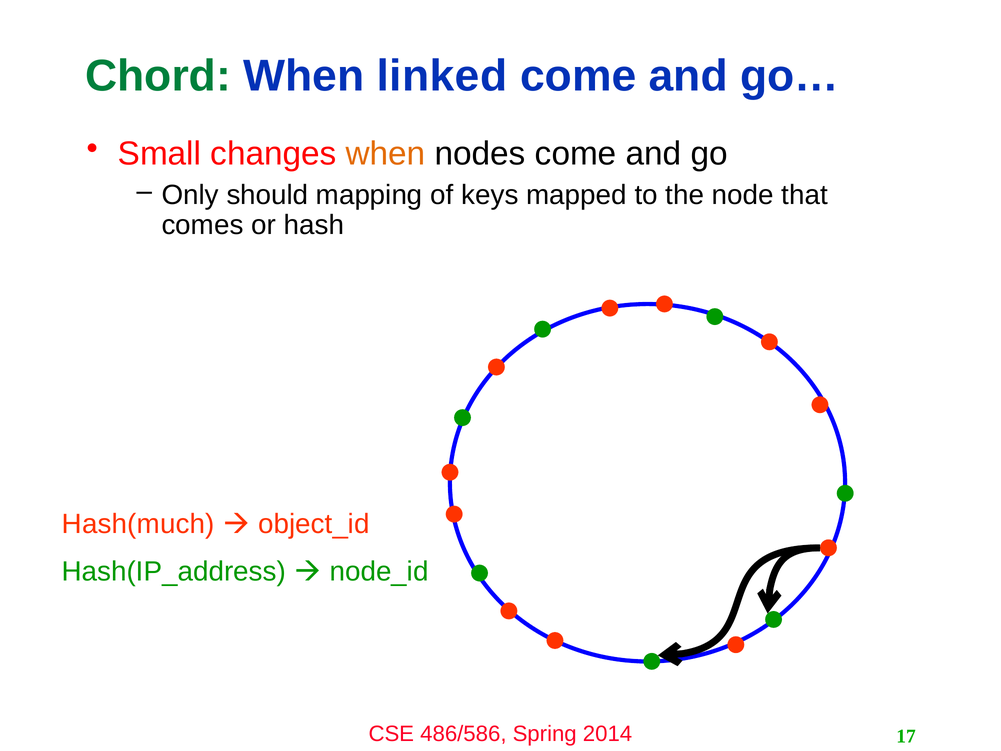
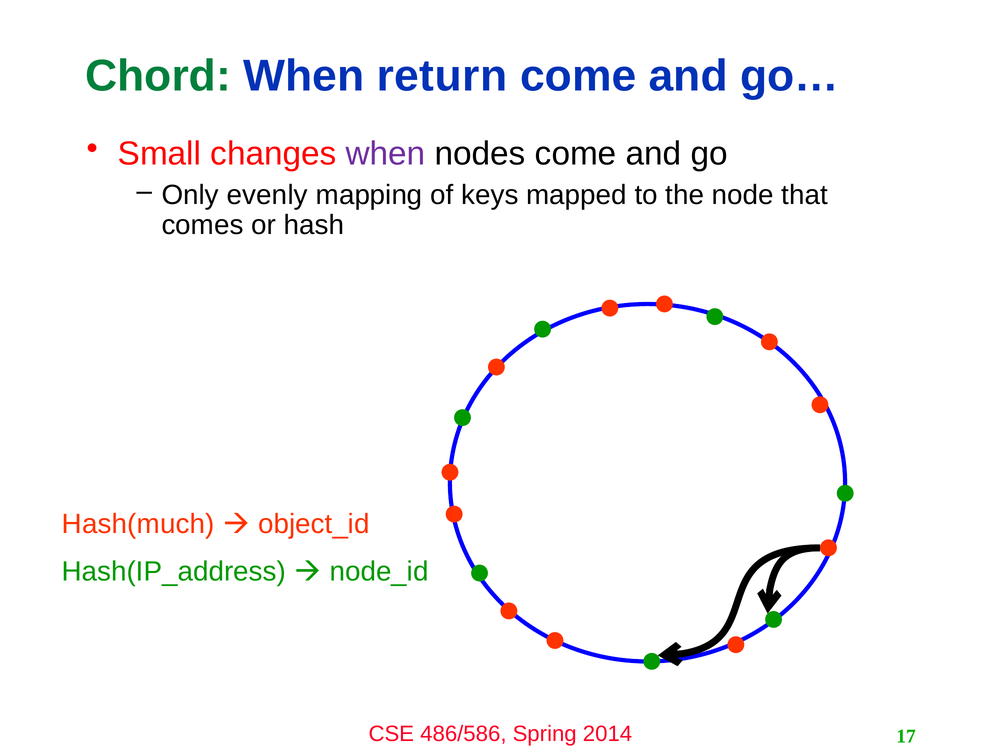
linked: linked -> return
when at (386, 154) colour: orange -> purple
should: should -> evenly
